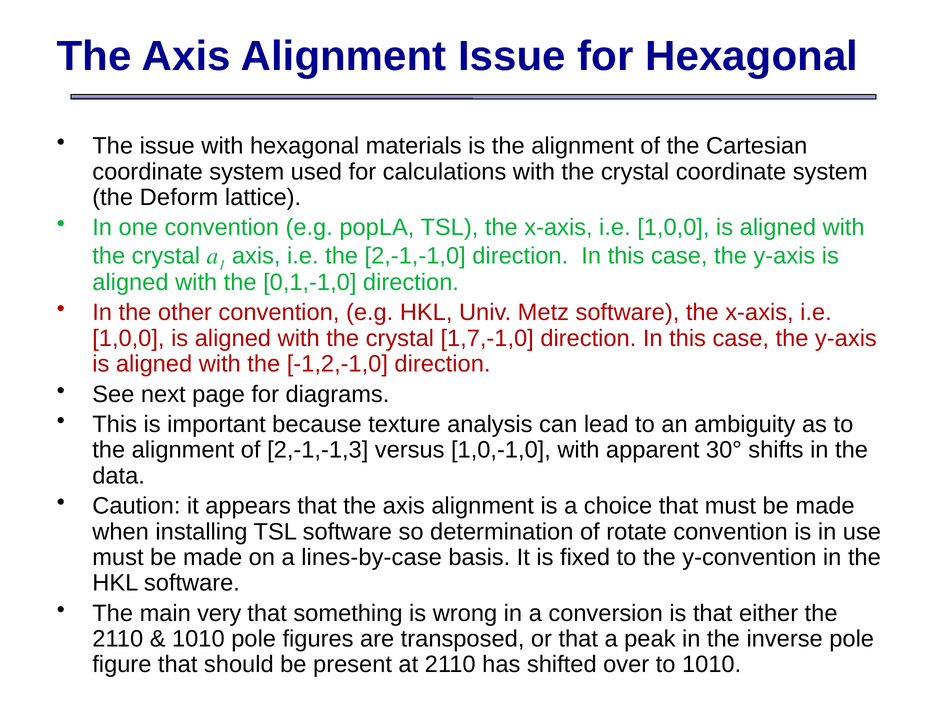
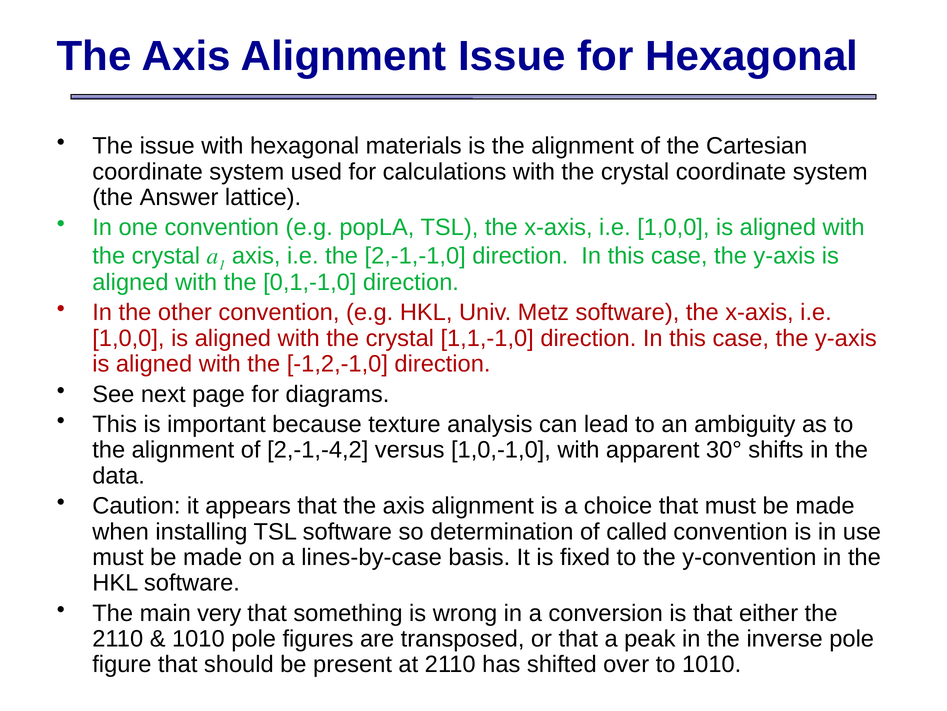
Deform: Deform -> Answer
1,7,-1,0: 1,7,-1,0 -> 1,1,-1,0
2,-1,-1,3: 2,-1,-1,3 -> 2,-1,-4,2
rotate: rotate -> called
